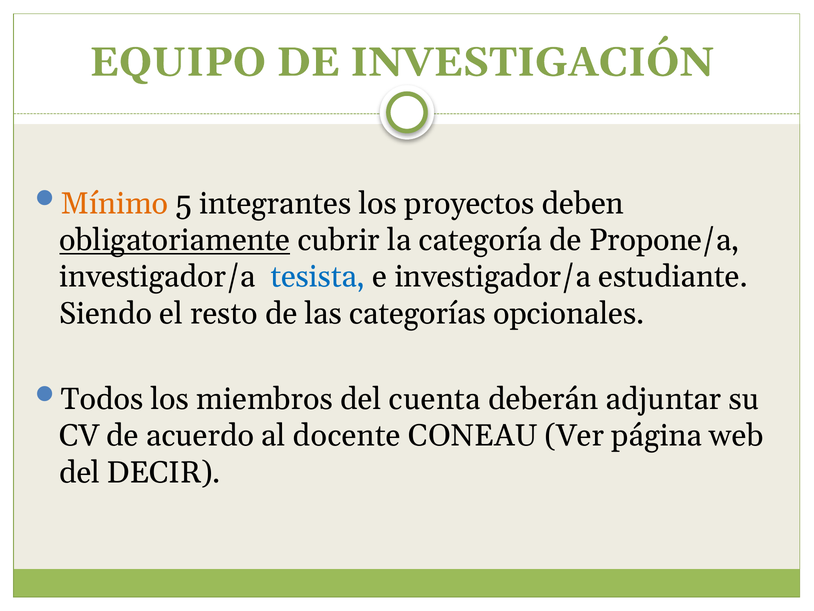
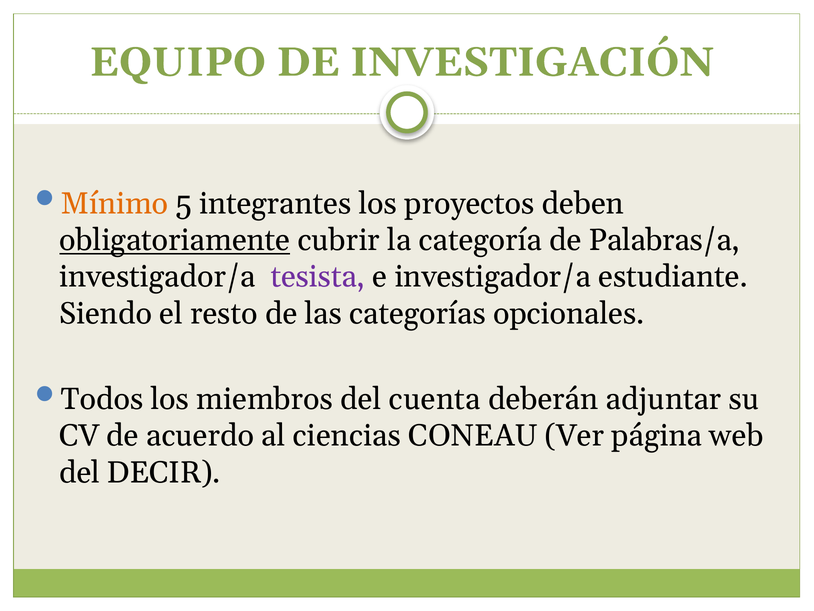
Propone/a: Propone/a -> Palabras/a
tesista colour: blue -> purple
docente: docente -> ciencias
